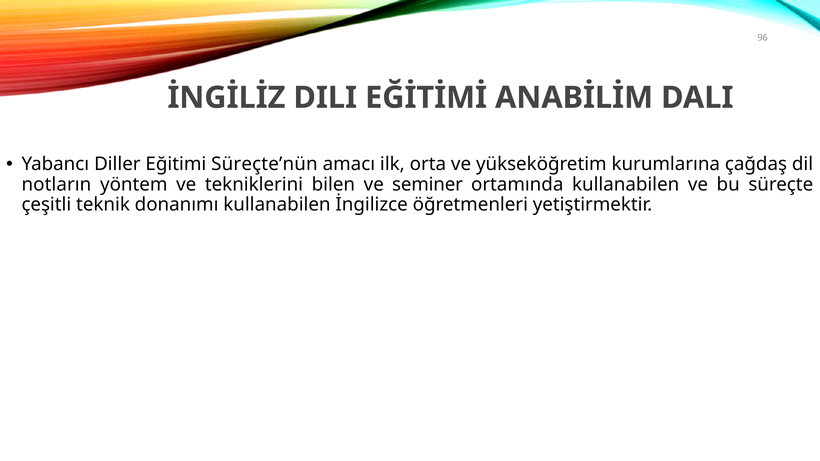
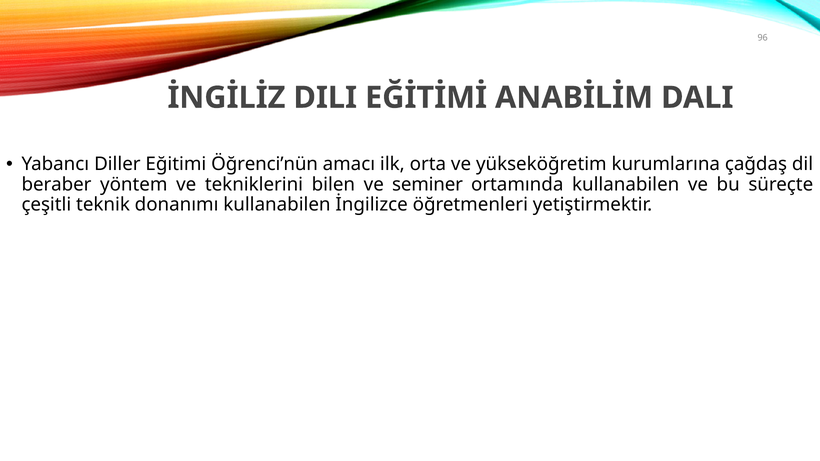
Süreçte’nün: Süreçte’nün -> Öğrenci’nün
notların: notların -> beraber
